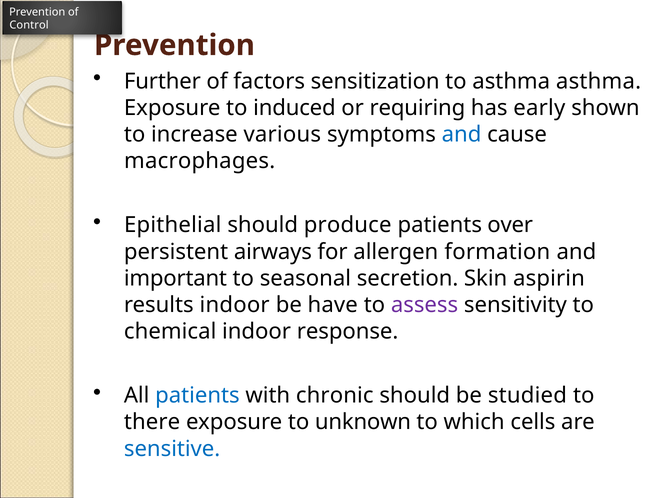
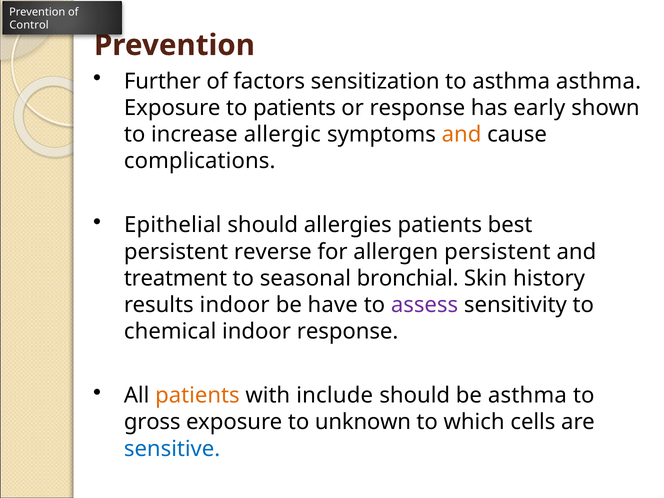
to induced: induced -> patients
or requiring: requiring -> response
various: various -> allergic
and at (462, 134) colour: blue -> orange
macrophages: macrophages -> complications
produce: produce -> allergies
over: over -> best
airways: airways -> reverse
allergen formation: formation -> persistent
important: important -> treatment
secretion: secretion -> bronchial
aspirin: aspirin -> history
patients at (197, 396) colour: blue -> orange
chronic: chronic -> include
be studied: studied -> asthma
there: there -> gross
